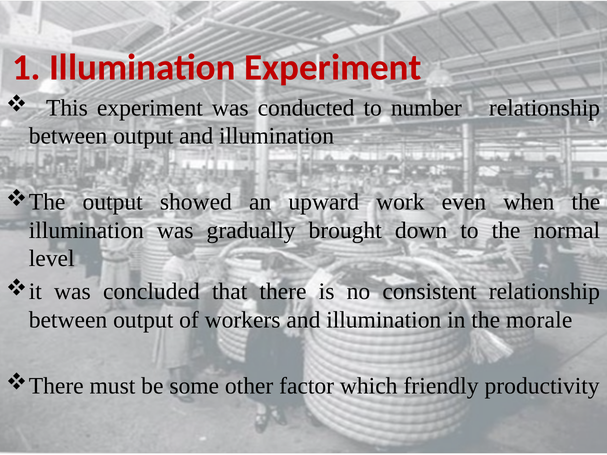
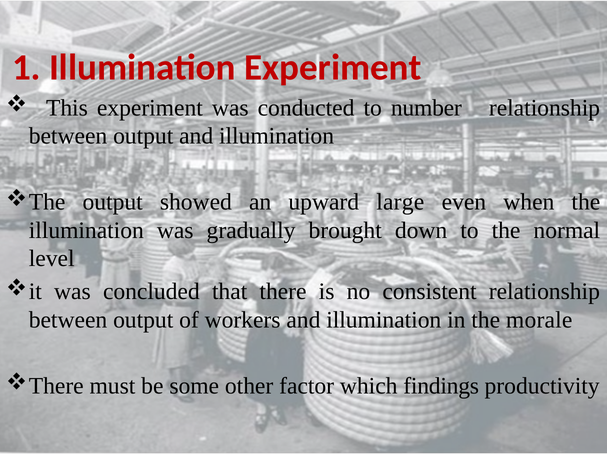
work: work -> large
friendly: friendly -> findings
